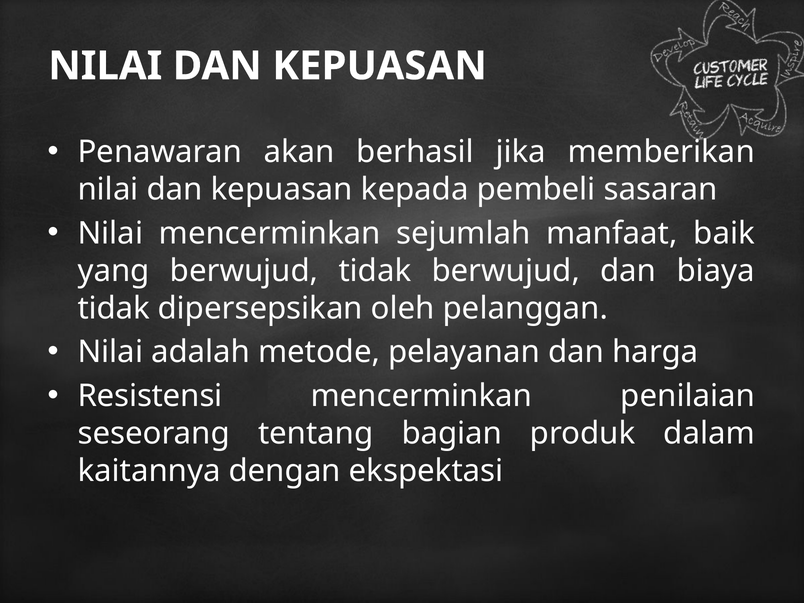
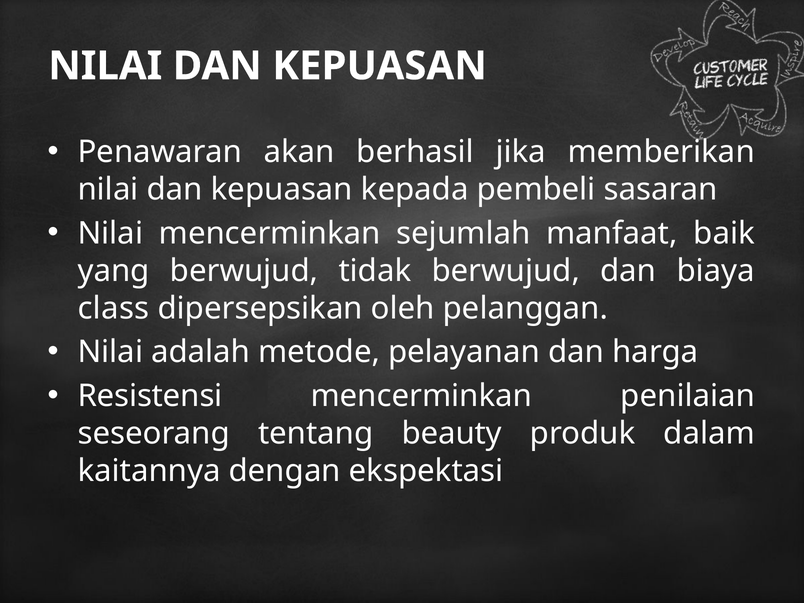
tidak at (114, 308): tidak -> class
bagian: bagian -> beauty
